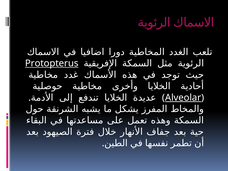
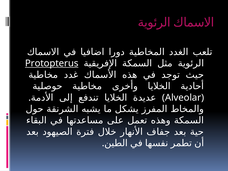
Alveolar underline: present -> none
